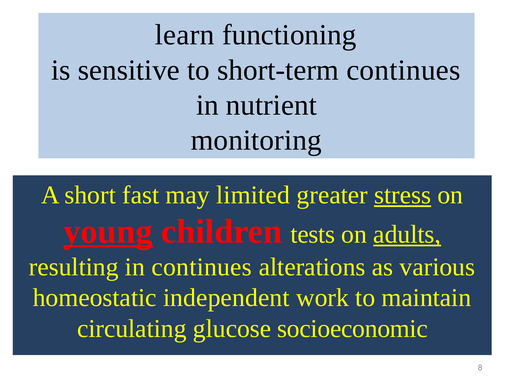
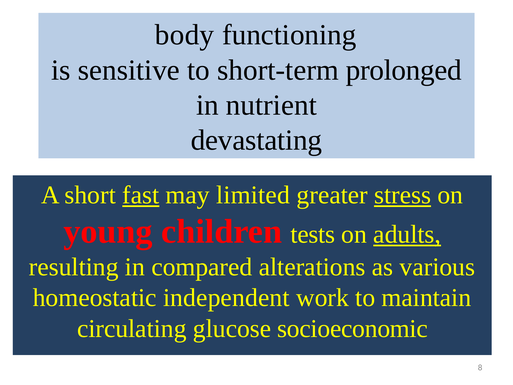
learn: learn -> body
short-term continues: continues -> prolonged
monitoring: monitoring -> devastating
fast underline: none -> present
young underline: present -> none
in continues: continues -> compared
